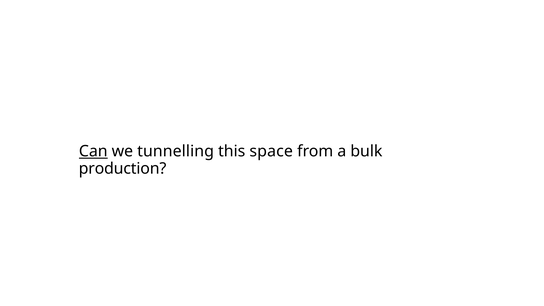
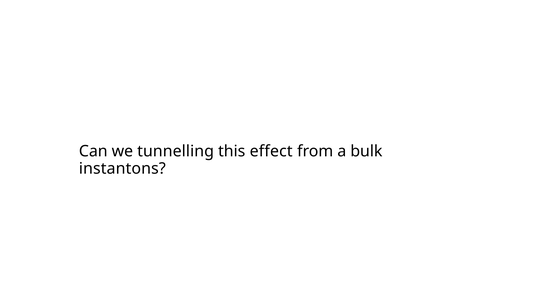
Can underline: present -> none
space: space -> effect
production: production -> instantons
